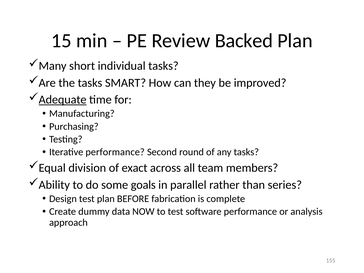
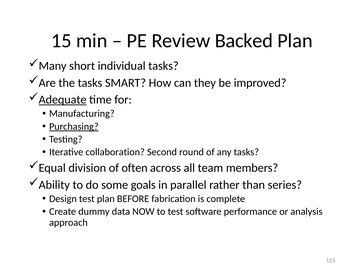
Purchasing underline: none -> present
Iterative performance: performance -> collaboration
exact: exact -> often
